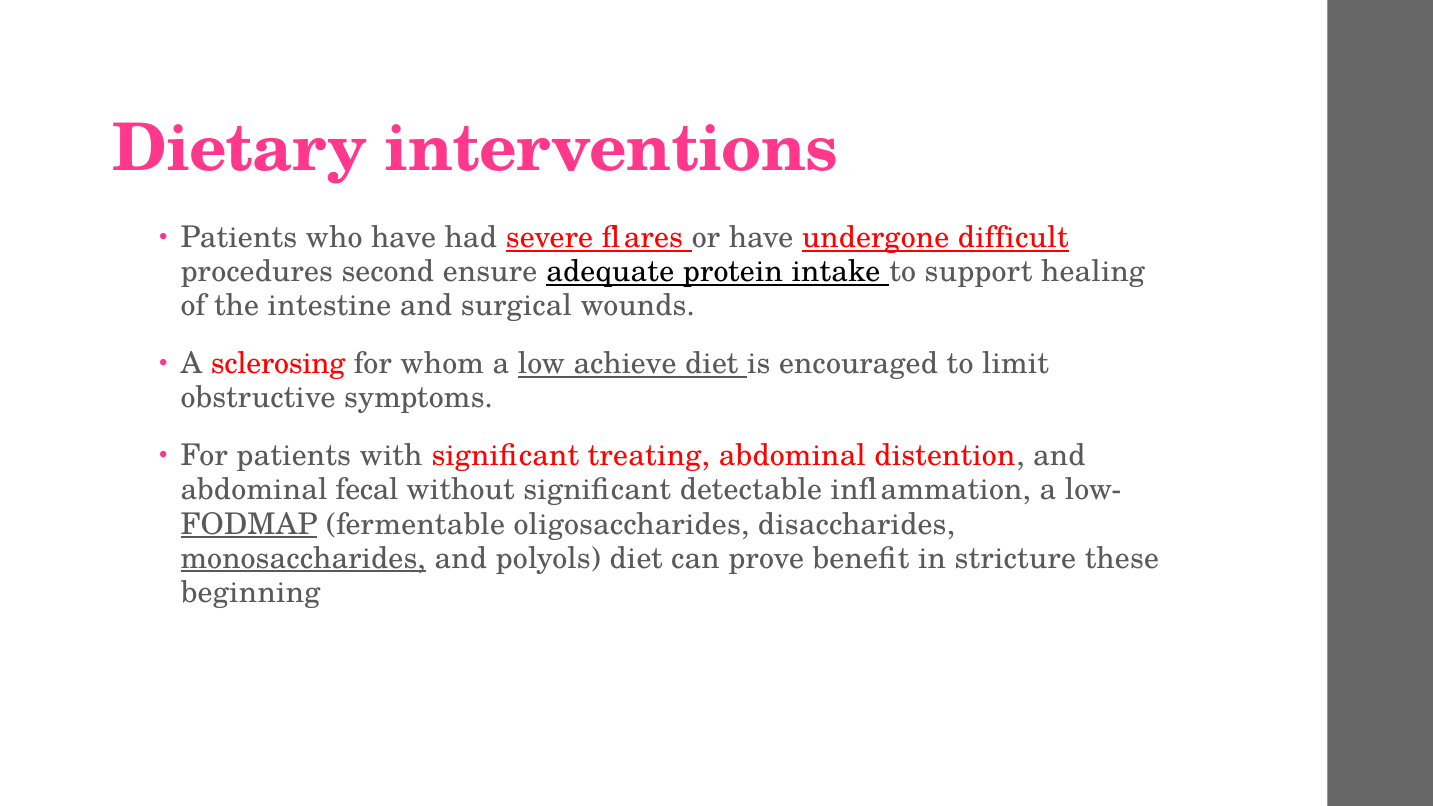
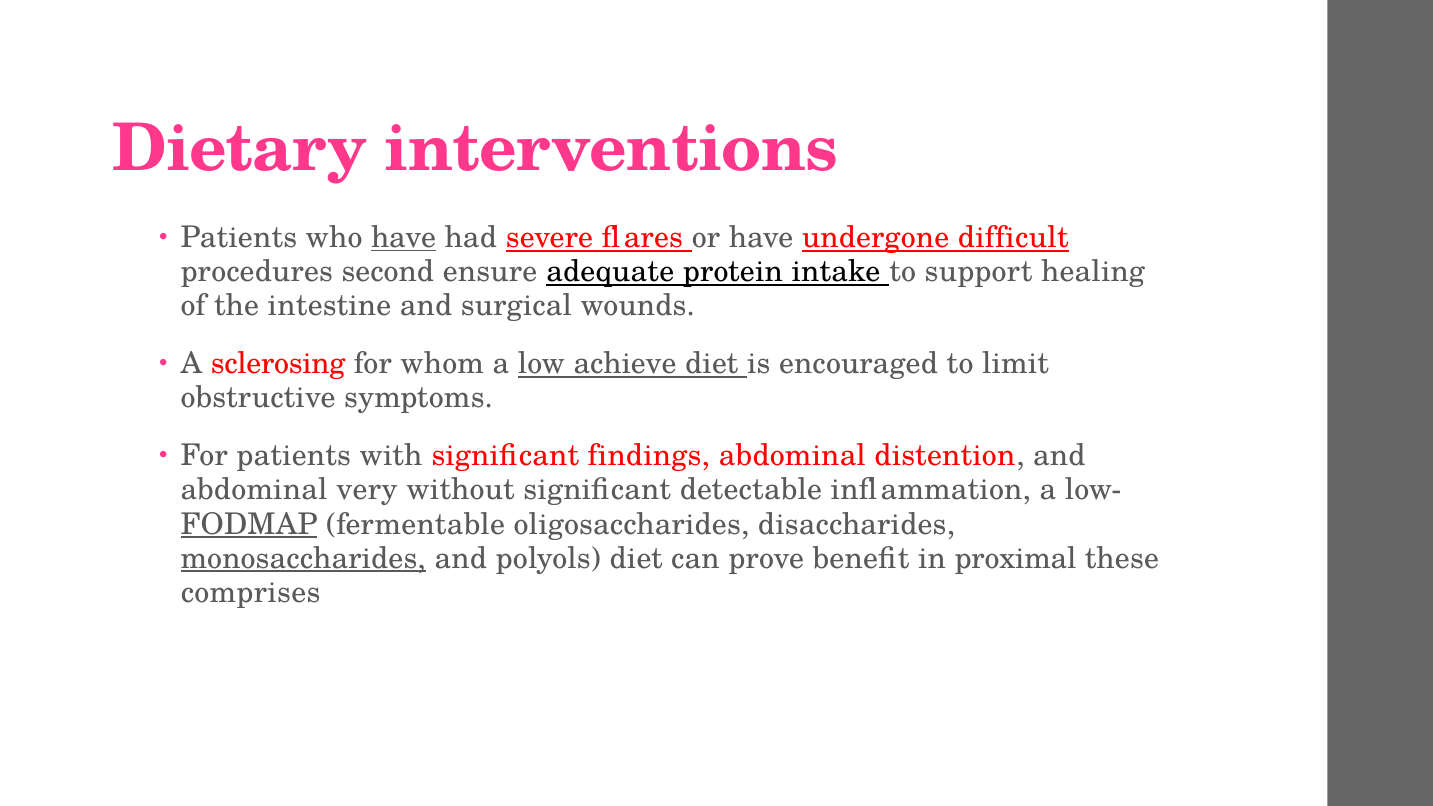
have at (404, 238) underline: none -> present
treating: treating -> findings
fecal: fecal -> very
stricture: stricture -> proximal
beginning: beginning -> comprises
